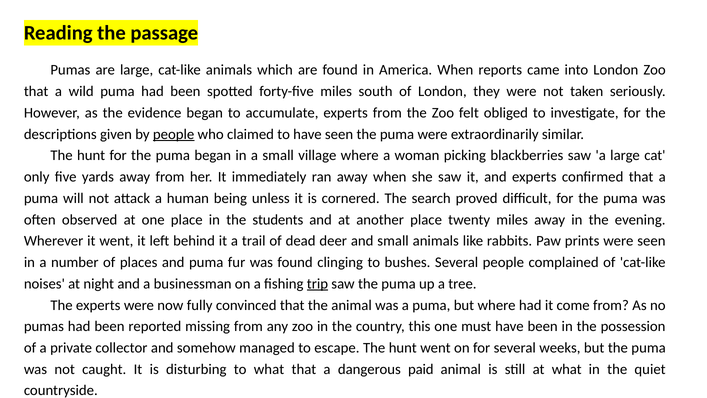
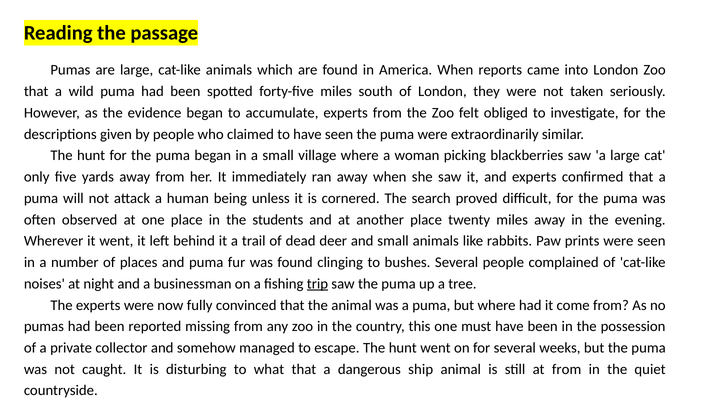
people at (174, 134) underline: present -> none
paid: paid -> ship
at what: what -> from
